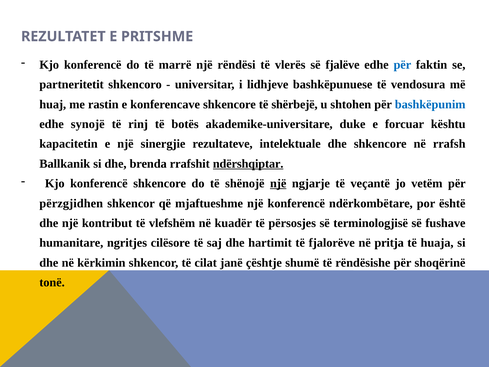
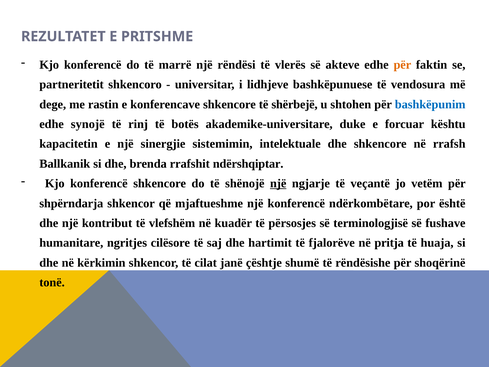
fjalëve: fjalëve -> akteve
për at (402, 65) colour: blue -> orange
huaj: huaj -> dege
rezultateve: rezultateve -> sistemimin
ndërshqiptar underline: present -> none
përzgjidhen: përzgjidhen -> shpërndarja
